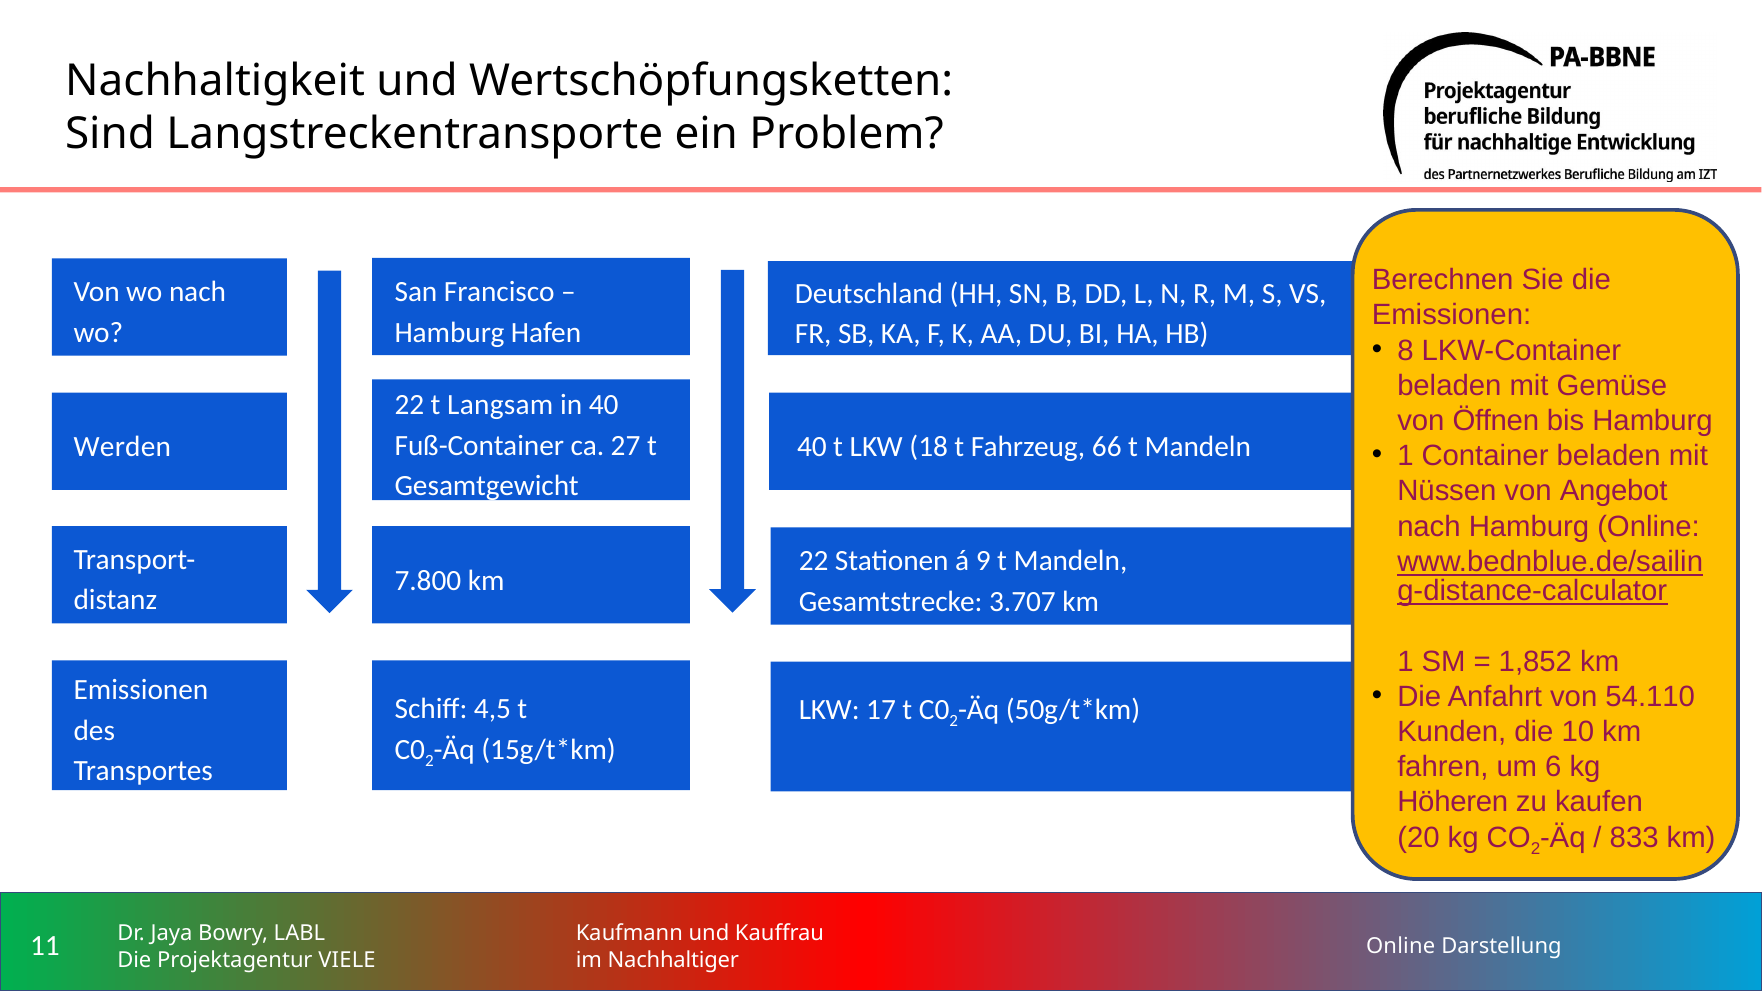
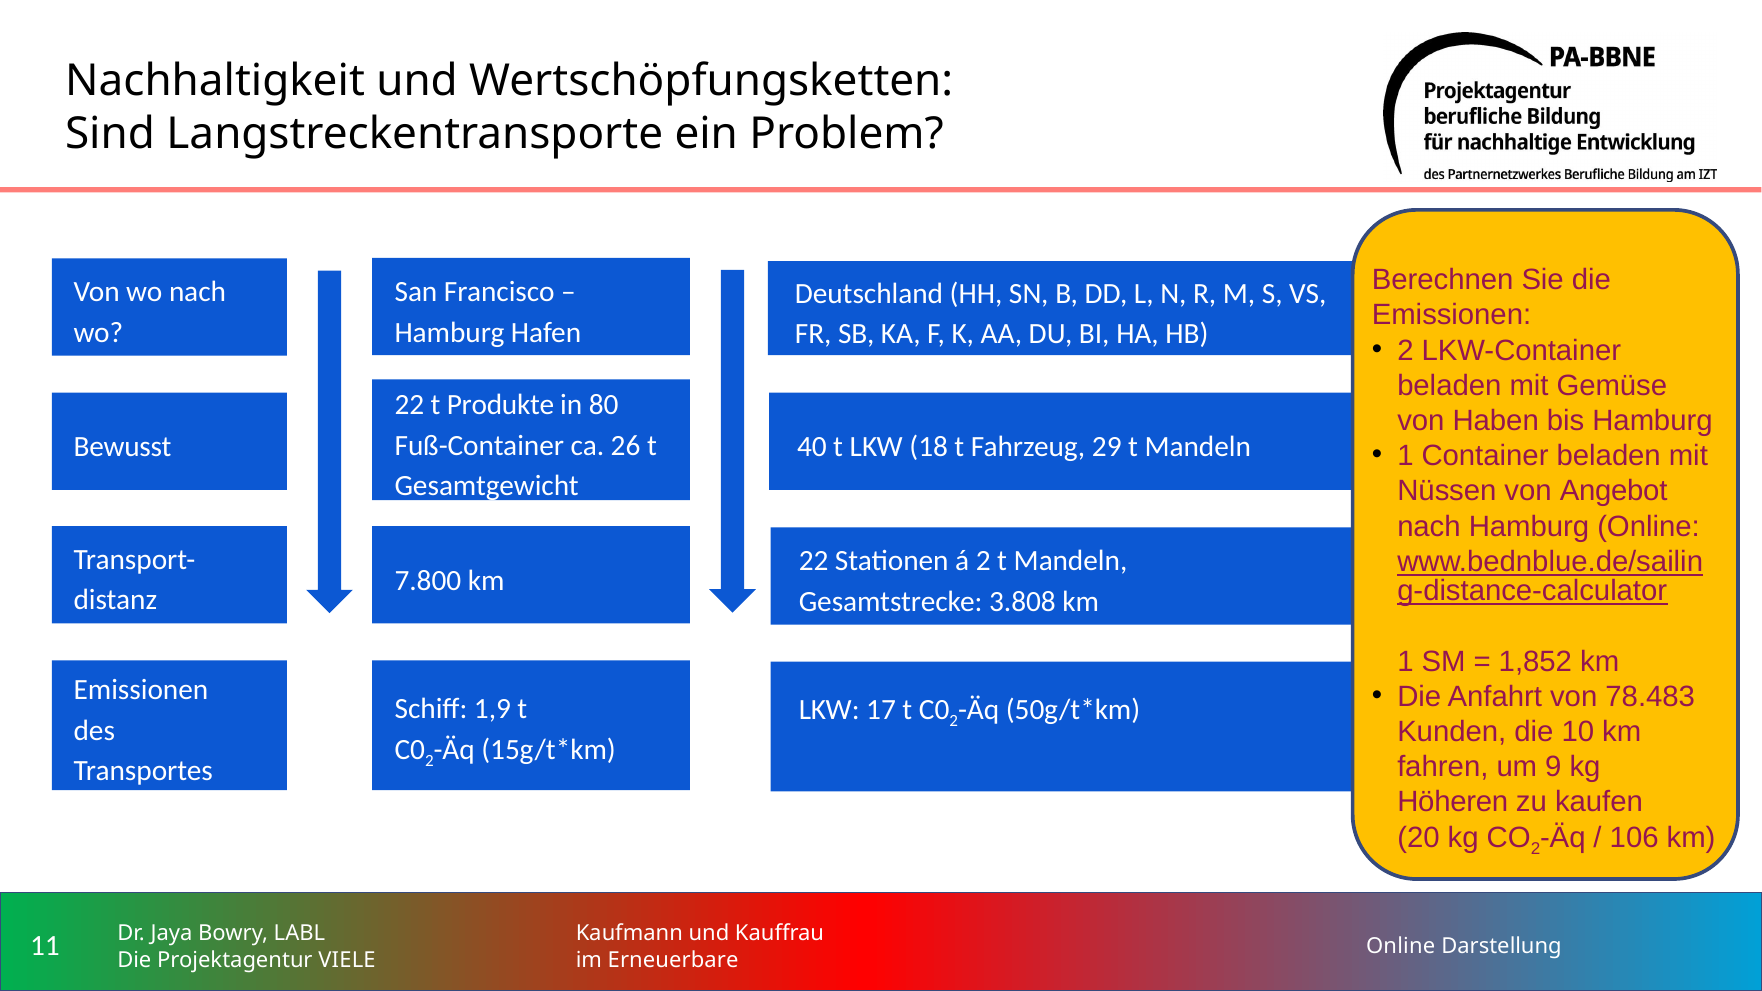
8 at (1405, 350): 8 -> 2
Langsam: Langsam -> Produkte
in 40: 40 -> 80
Öffnen: Öffnen -> Haben
27: 27 -> 26
Werden: Werden -> Bewusst
66: 66 -> 29
á 9: 9 -> 2
3.707: 3.707 -> 3.808
54.110: 54.110 -> 78.483
4,5: 4,5 -> 1,9
6: 6 -> 9
833: 833 -> 106
Nachhaltiger: Nachhaltiger -> Erneuerbare
